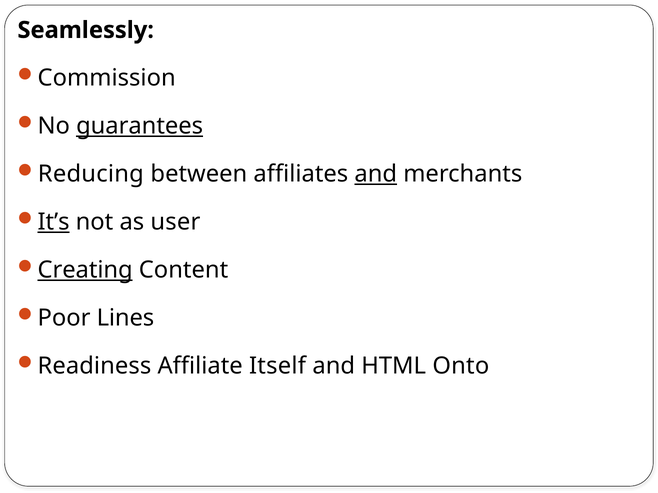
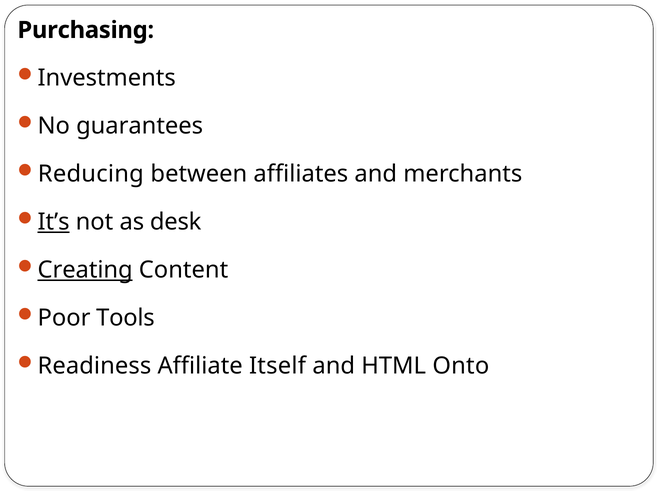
Seamlessly: Seamlessly -> Purchasing
Commission: Commission -> Investments
guarantees underline: present -> none
and at (376, 174) underline: present -> none
user: user -> desk
Lines: Lines -> Tools
